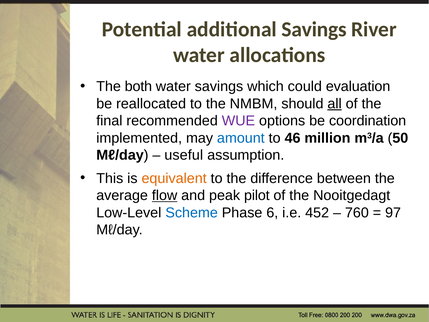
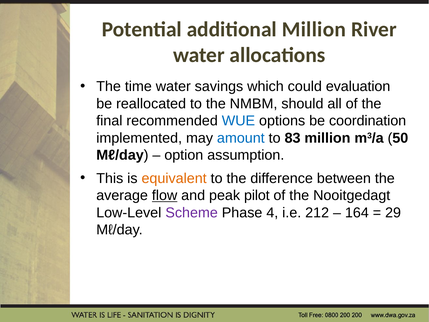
additional Savings: Savings -> Million
both: both -> time
all underline: present -> none
WUE colour: purple -> blue
46: 46 -> 83
useful: useful -> option
Scheme colour: blue -> purple
6: 6 -> 4
452: 452 -> 212
760: 760 -> 164
97: 97 -> 29
